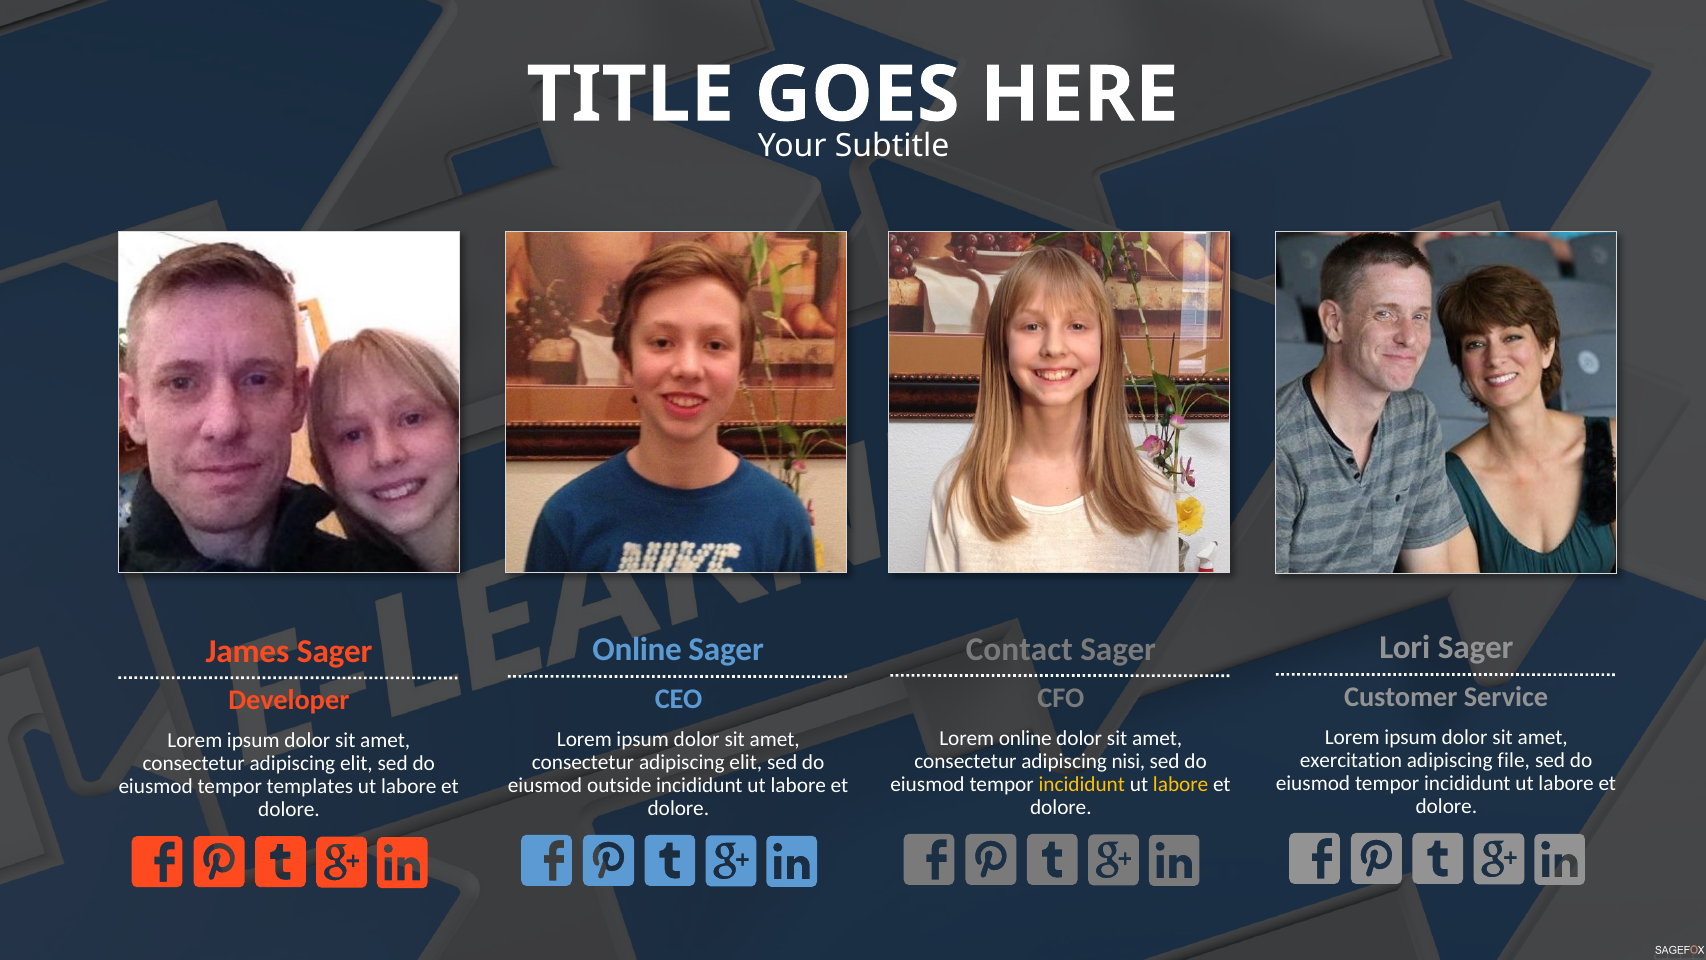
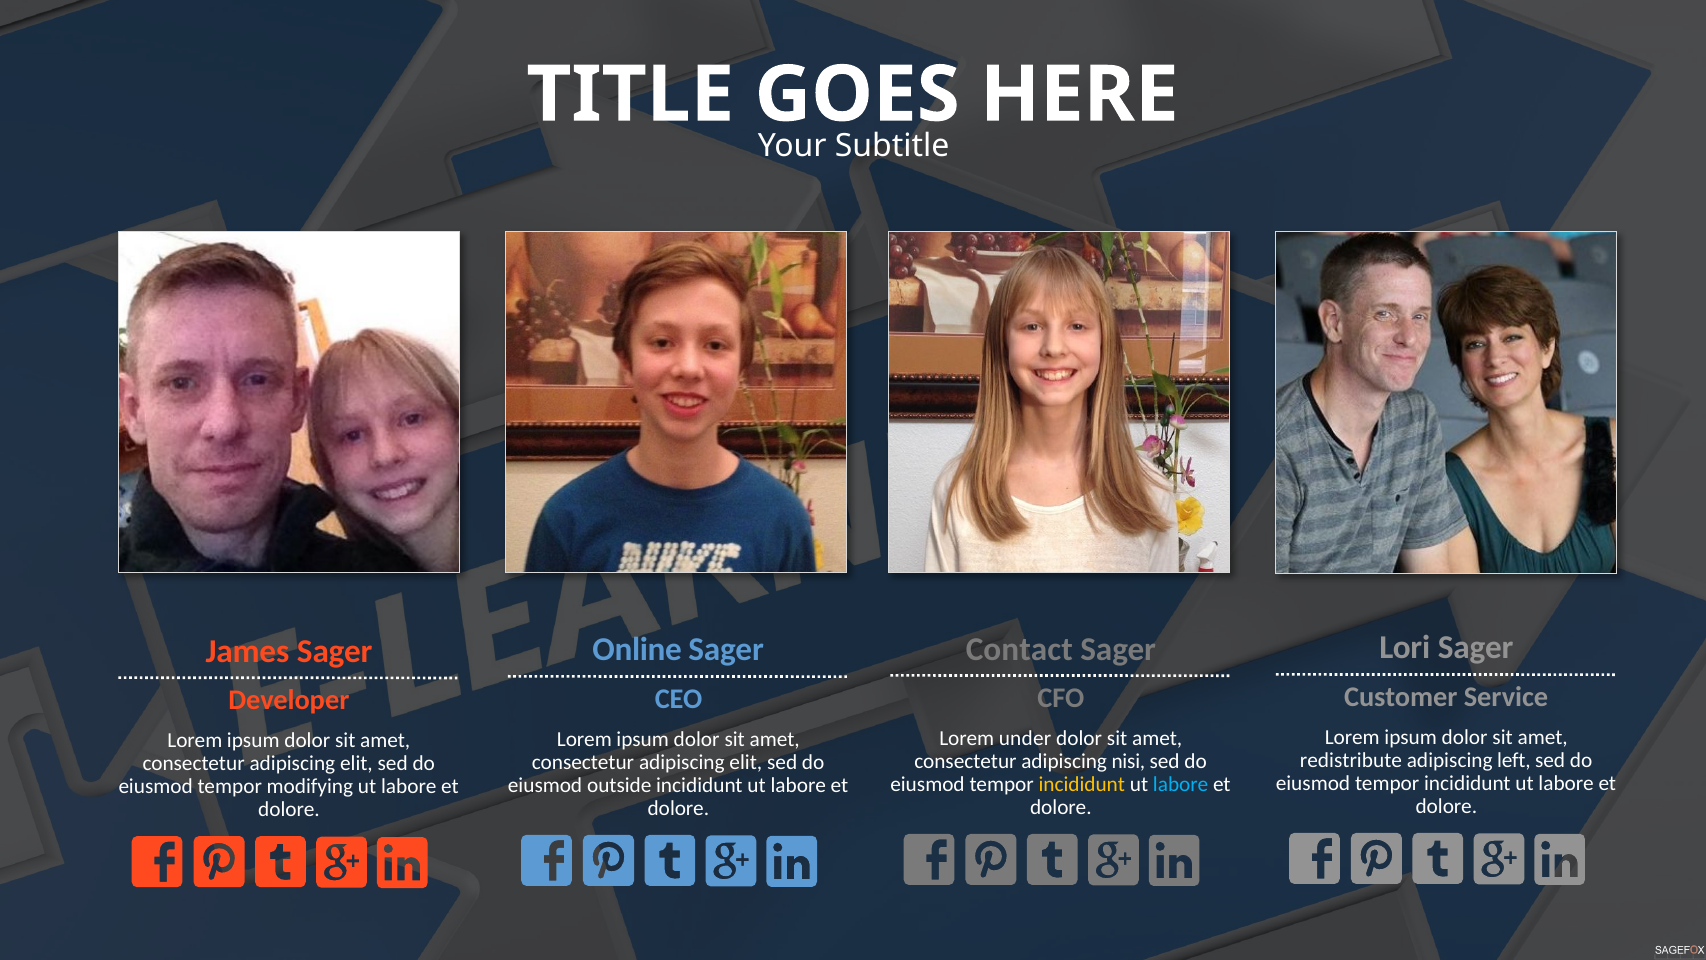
Lorem online: online -> under
exercitation: exercitation -> redistribute
file: file -> left
labore at (1181, 784) colour: yellow -> light blue
templates: templates -> modifying
